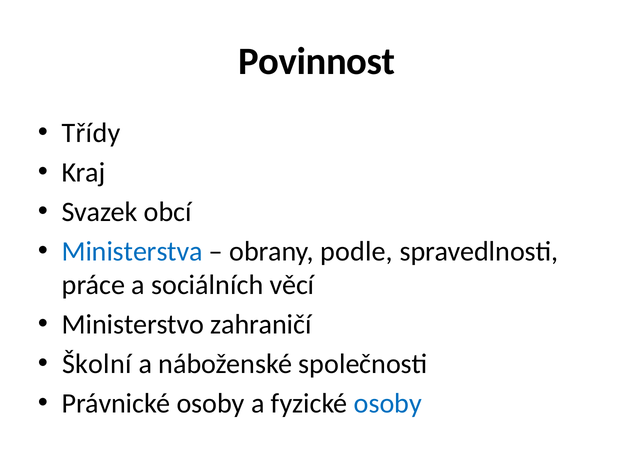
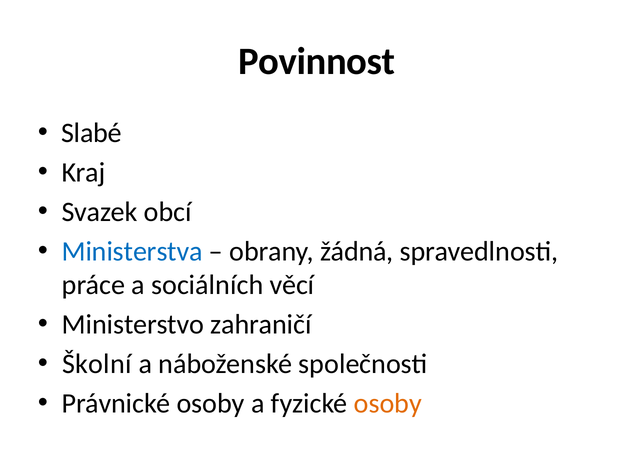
Třídy: Třídy -> Slabé
podle: podle -> žádná
osoby at (388, 403) colour: blue -> orange
